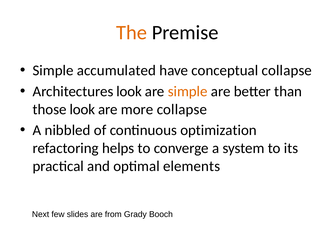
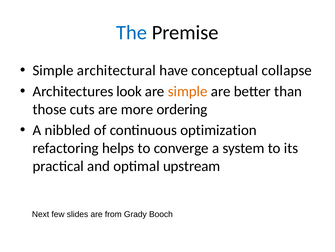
The colour: orange -> blue
accumulated: accumulated -> architectural
those look: look -> cuts
more collapse: collapse -> ordering
elements: elements -> upstream
